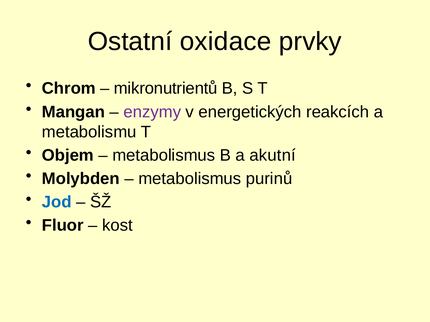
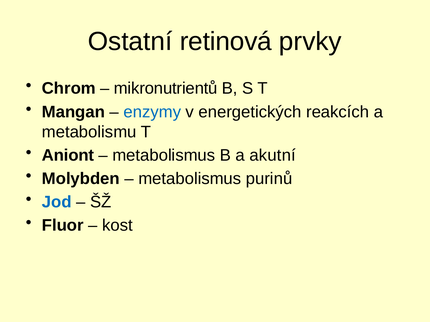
oxidace: oxidace -> retinová
enzymy colour: purple -> blue
Objem: Objem -> Aniont
